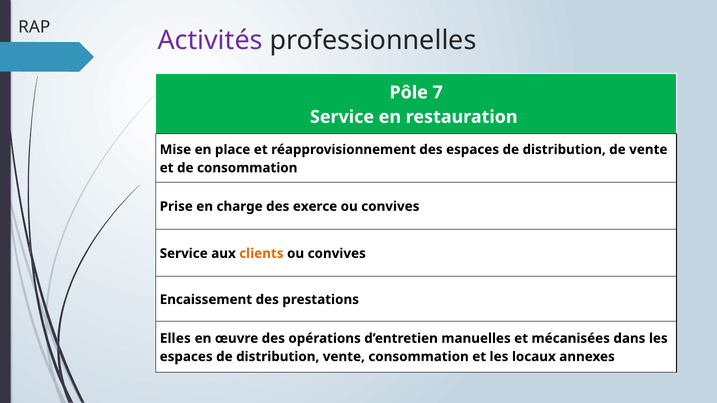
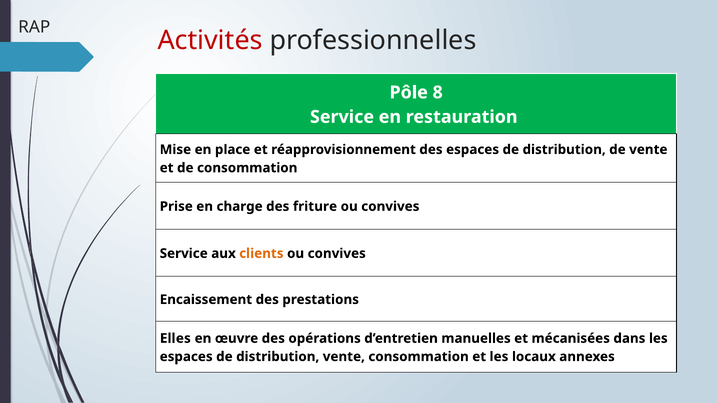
Activités colour: purple -> red
7: 7 -> 8
exerce: exerce -> friture
